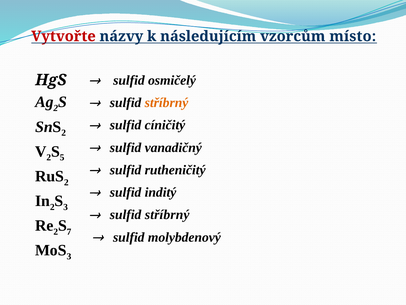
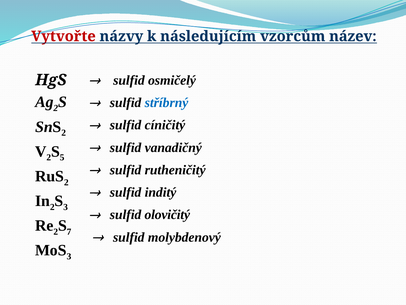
místo: místo -> název
stříbrný at (166, 103) colour: orange -> blue
stříbrný at (167, 214): stříbrný -> olovičitý
